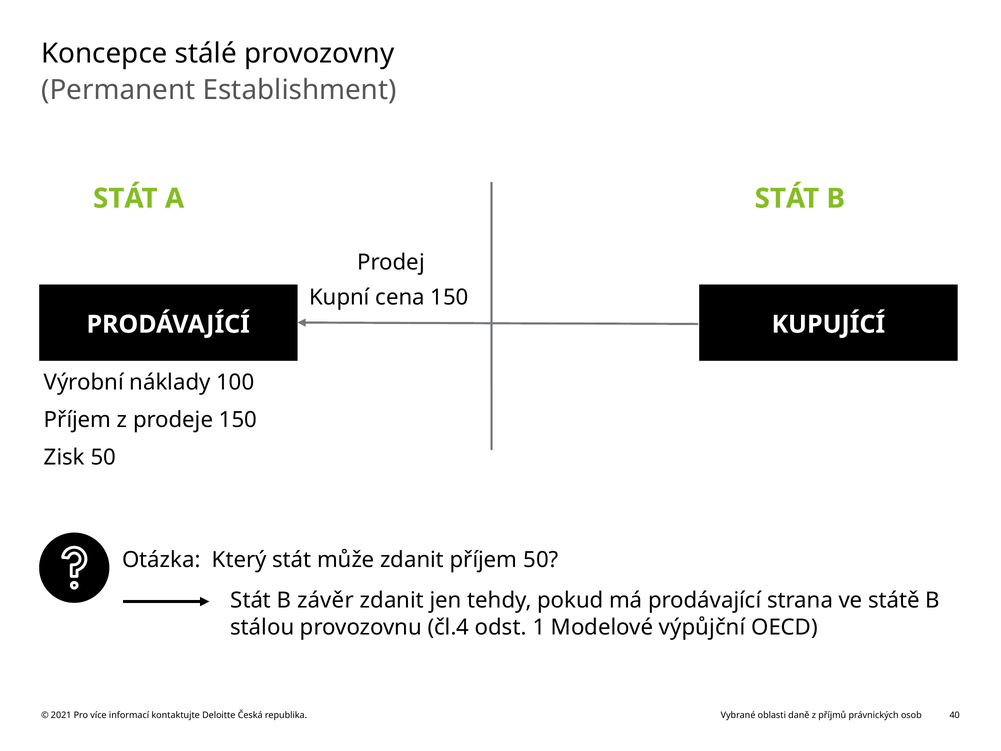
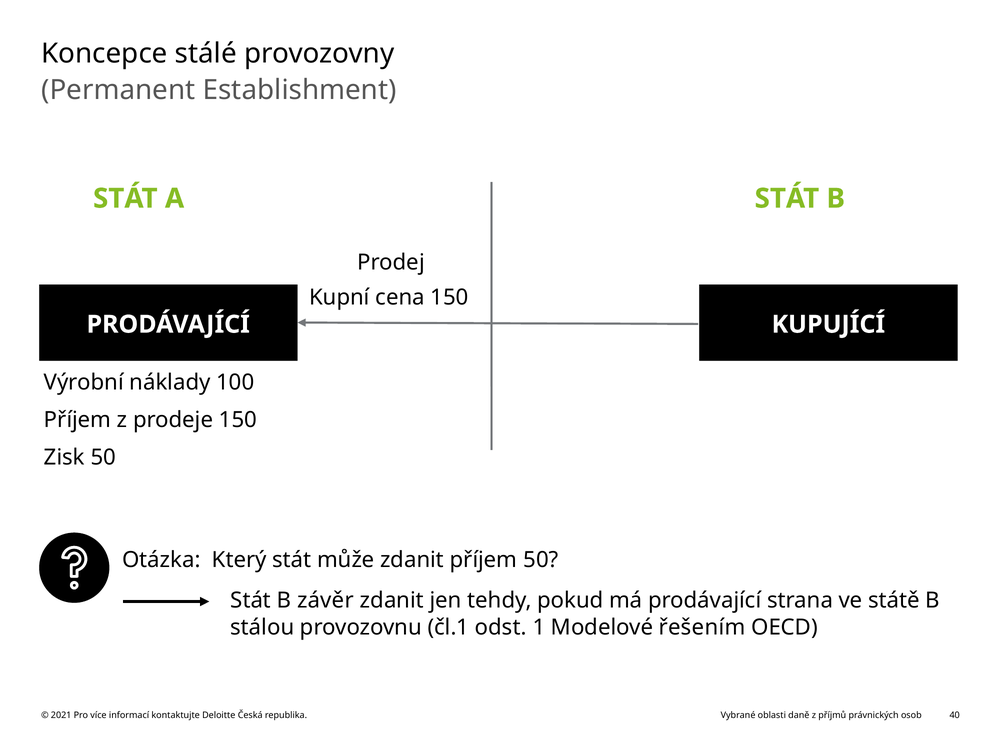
čl.4: čl.4 -> čl.1
výpůjční: výpůjční -> řešením
